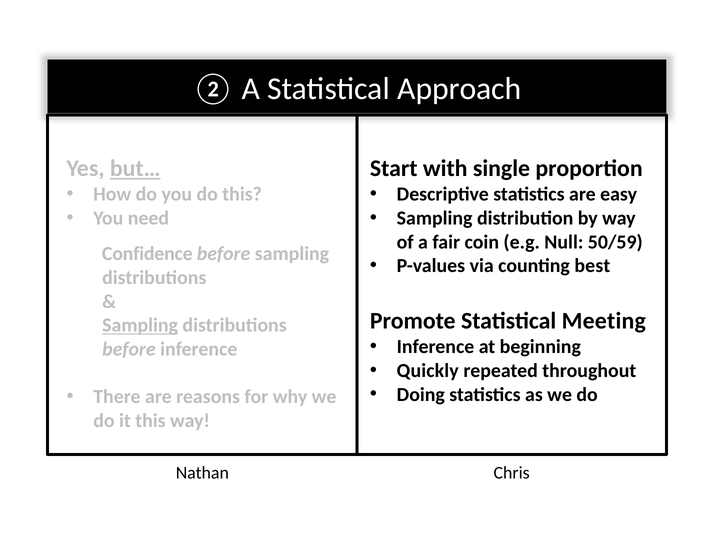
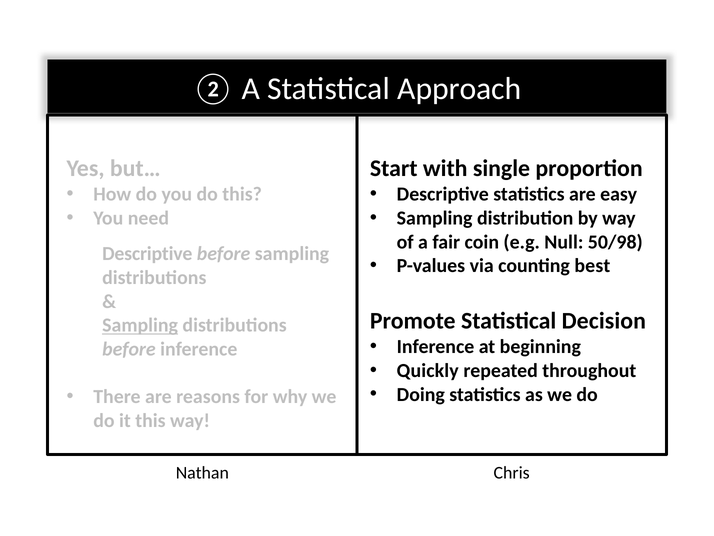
but… underline: present -> none
50/59: 50/59 -> 50/98
Confidence at (147, 254): Confidence -> Descriptive
Meeting: Meeting -> Decision
